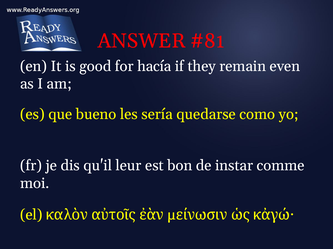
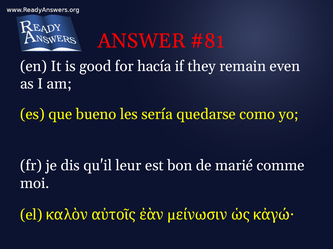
instar: instar -> marié
